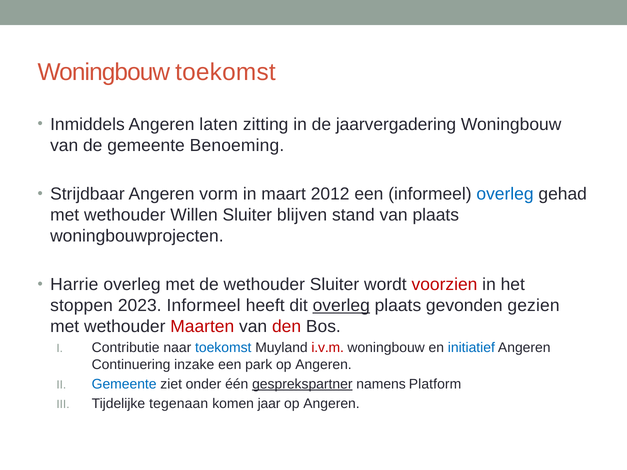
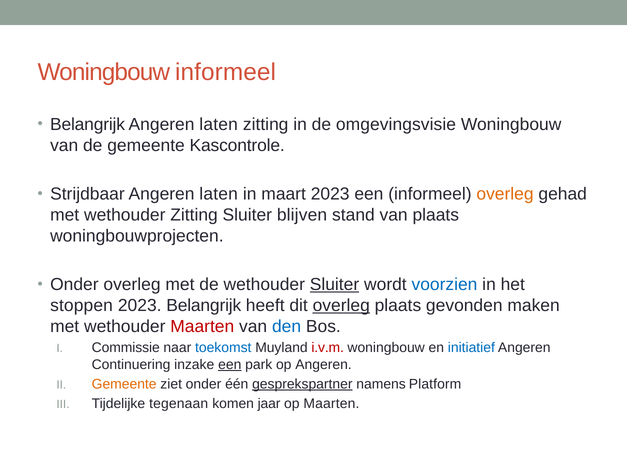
Woningbouw toekomst: toekomst -> informeel
Inmiddels at (87, 125): Inmiddels -> Belangrijk
jaarvergadering: jaarvergadering -> omgevingsvisie
Benoeming: Benoeming -> Kascontrole
Strijdbaar Angeren vorm: vorm -> laten
maart 2012: 2012 -> 2023
overleg at (505, 194) colour: blue -> orange
wethouder Willen: Willen -> Zitting
Harrie at (74, 285): Harrie -> Onder
Sluiter at (334, 285) underline: none -> present
voorzien colour: red -> blue
2023 Informeel: Informeel -> Belangrijk
gezien: gezien -> maken
den colour: red -> blue
Contributie: Contributie -> Commissie
een at (230, 365) underline: none -> present
Gemeente at (124, 384) colour: blue -> orange
Angeren at (332, 404): Angeren -> Maarten
